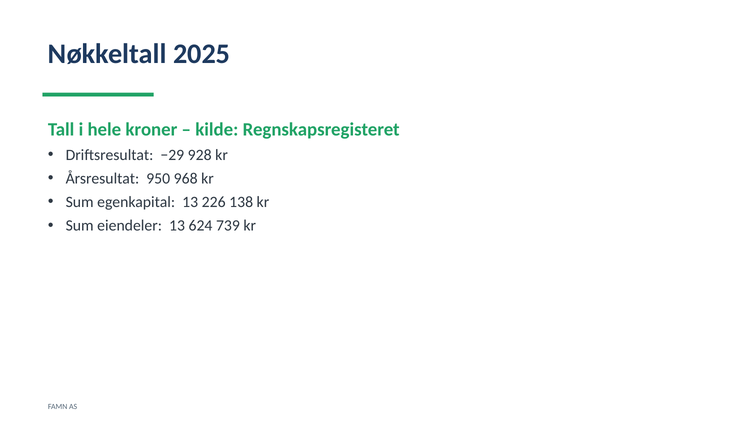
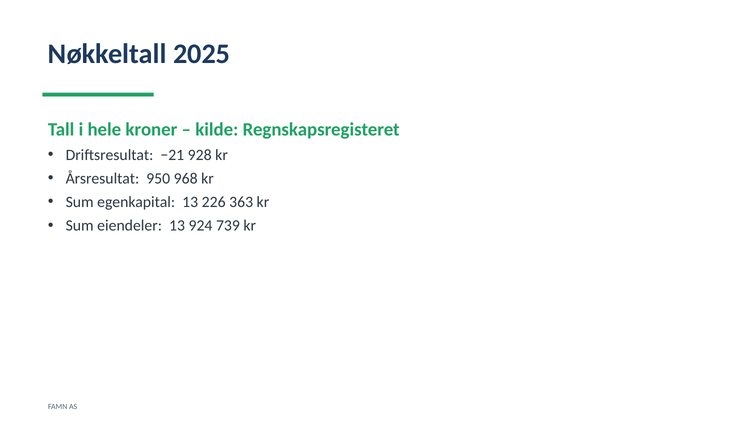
−29: −29 -> −21
138: 138 -> 363
624: 624 -> 924
